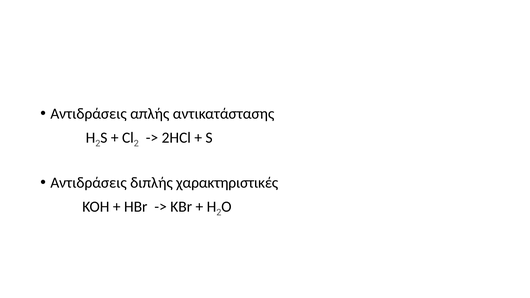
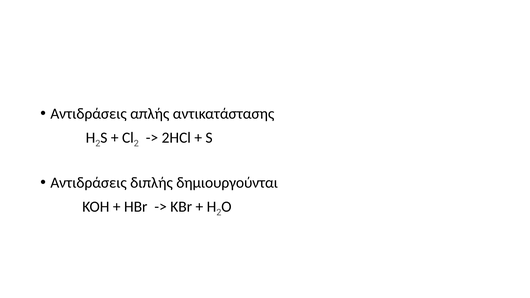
χαρακτηριστικές: χαρακτηριστικές -> δημιουργούνται
